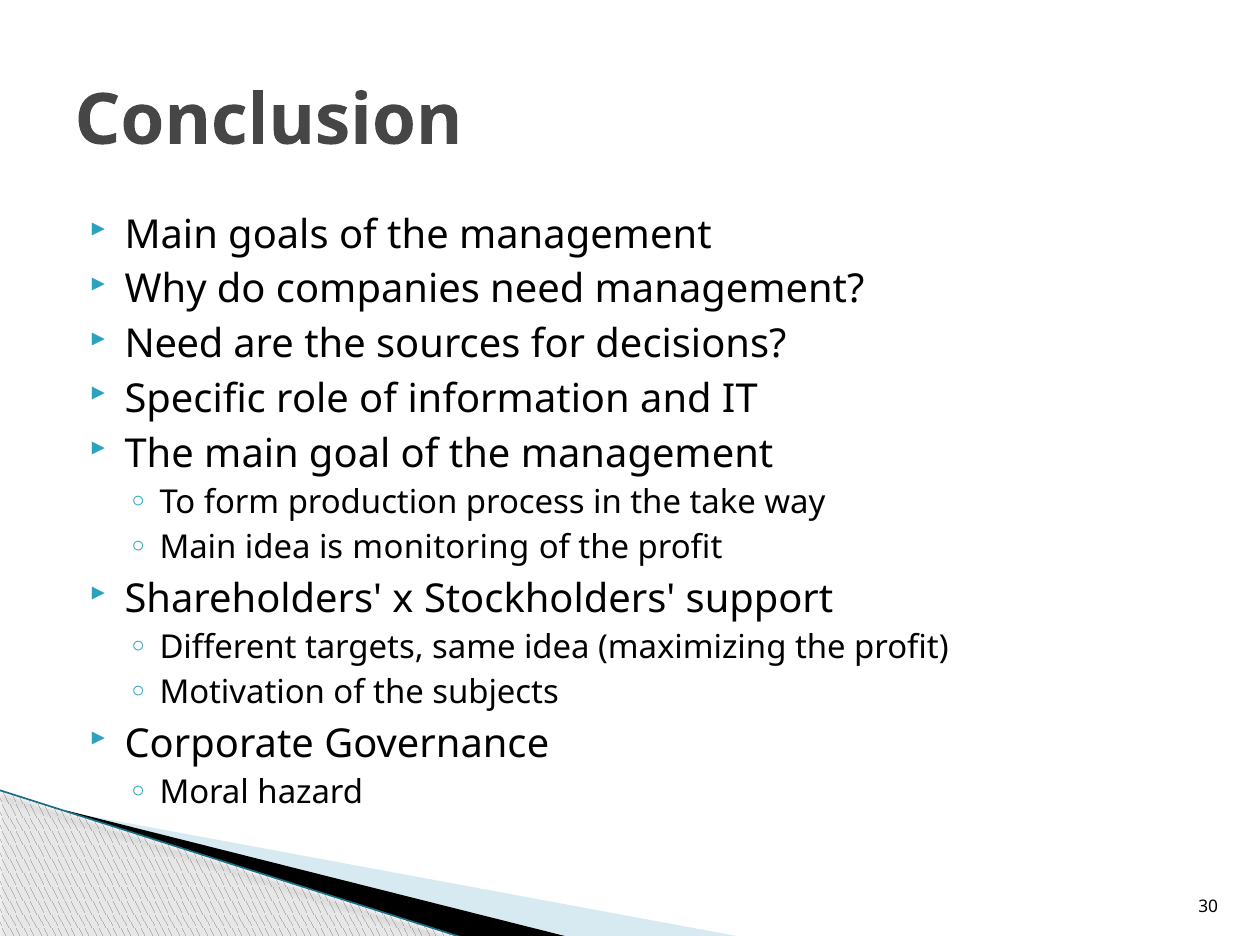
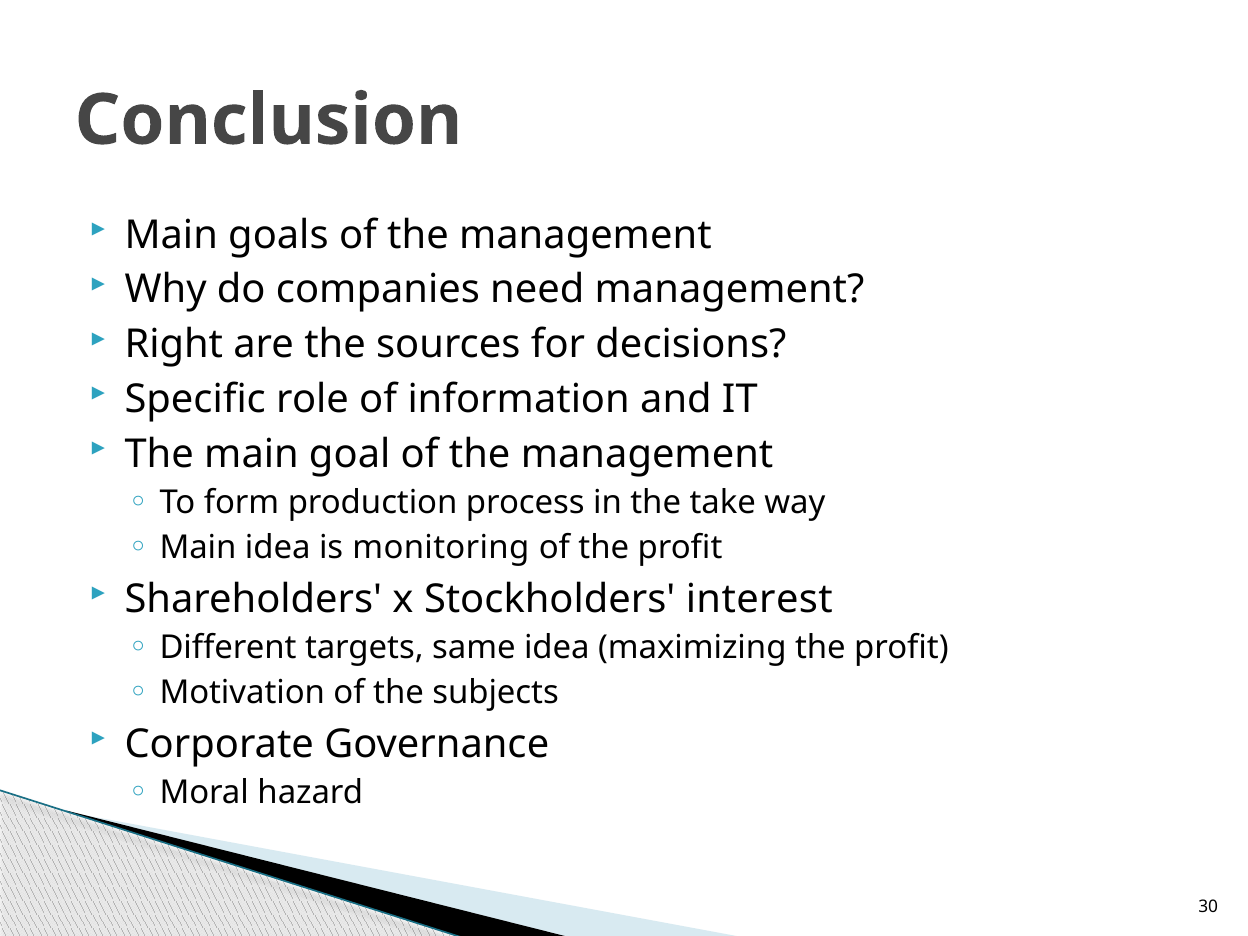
Need at (174, 344): Need -> Right
support: support -> interest
